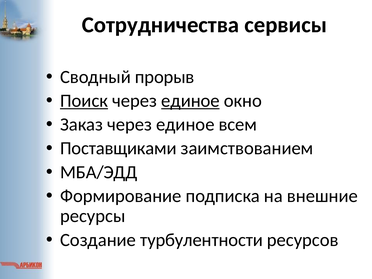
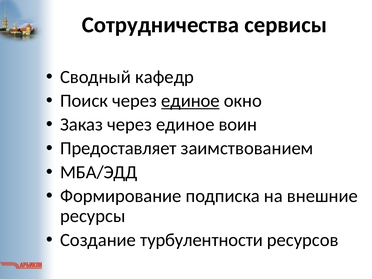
прорыв: прорыв -> кафедр
Поиск underline: present -> none
всем: всем -> воин
Поставщиками: Поставщиками -> Предоставляет
